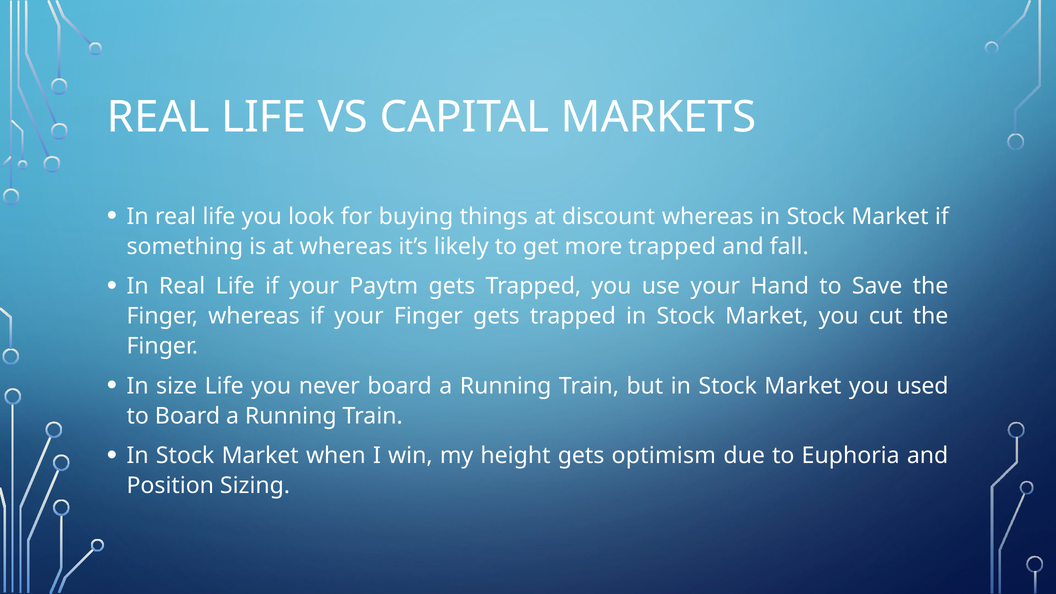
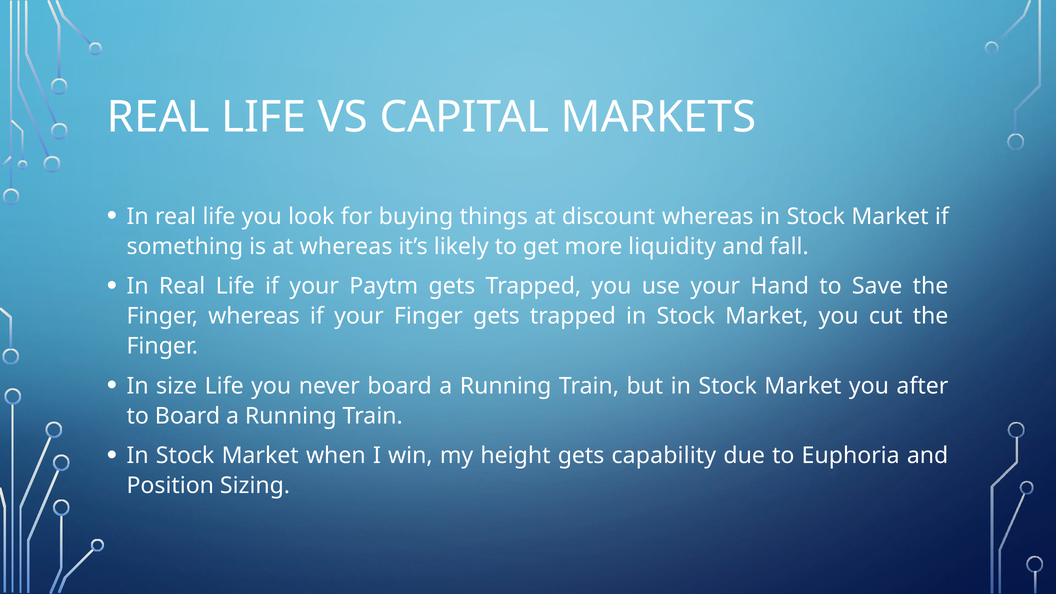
more trapped: trapped -> liquidity
used: used -> after
optimism: optimism -> capability
